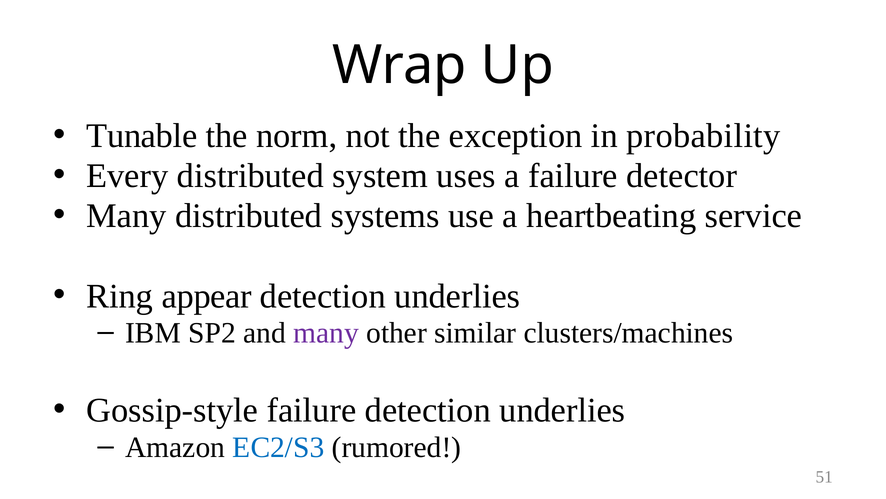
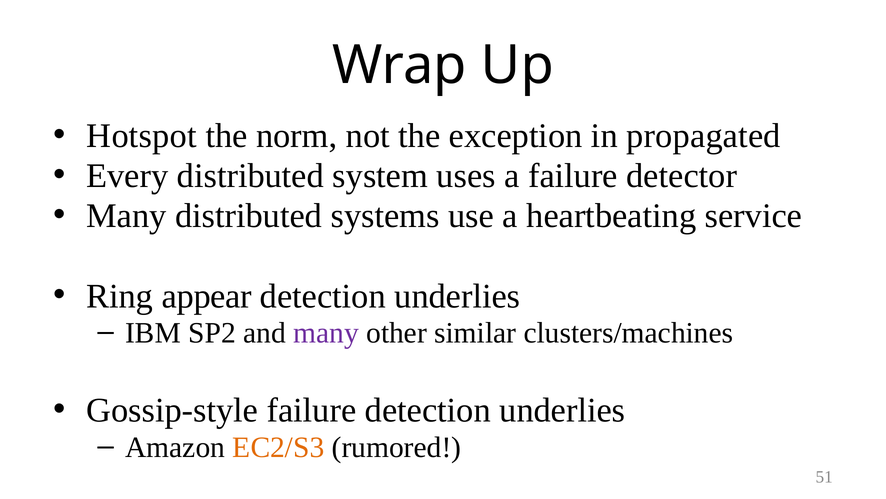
Tunable: Tunable -> Hotspot
probability: probability -> propagated
EC2/S3 colour: blue -> orange
